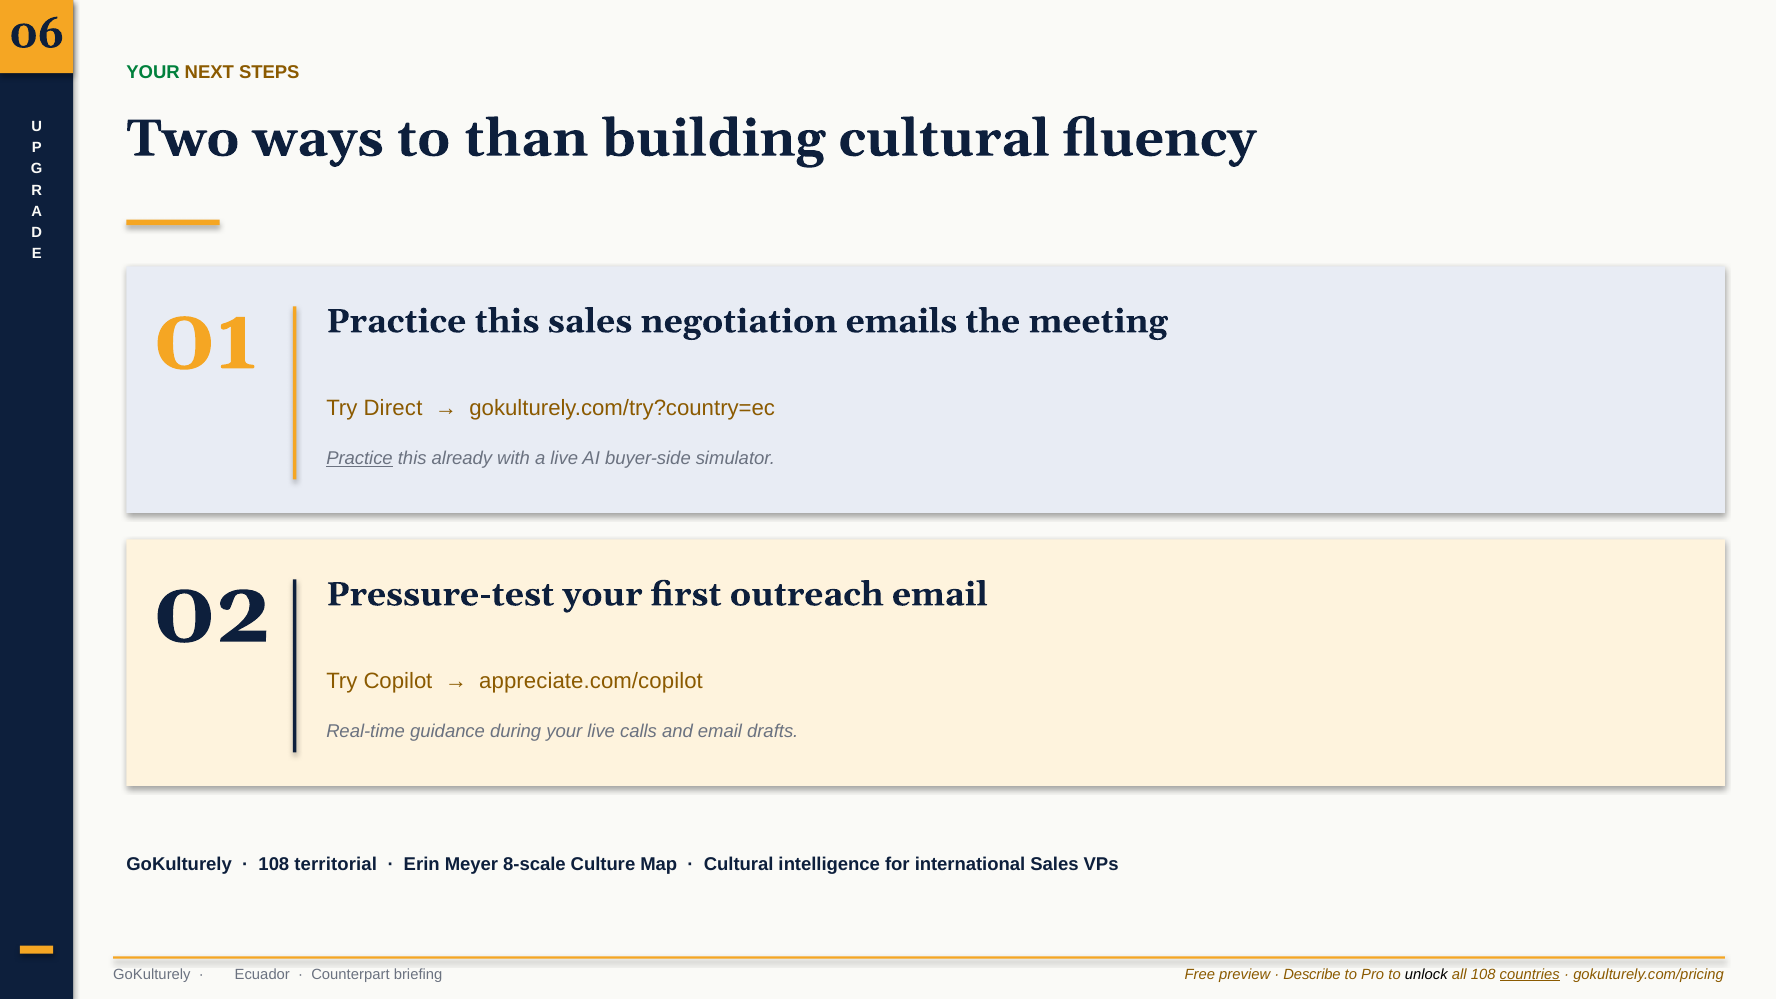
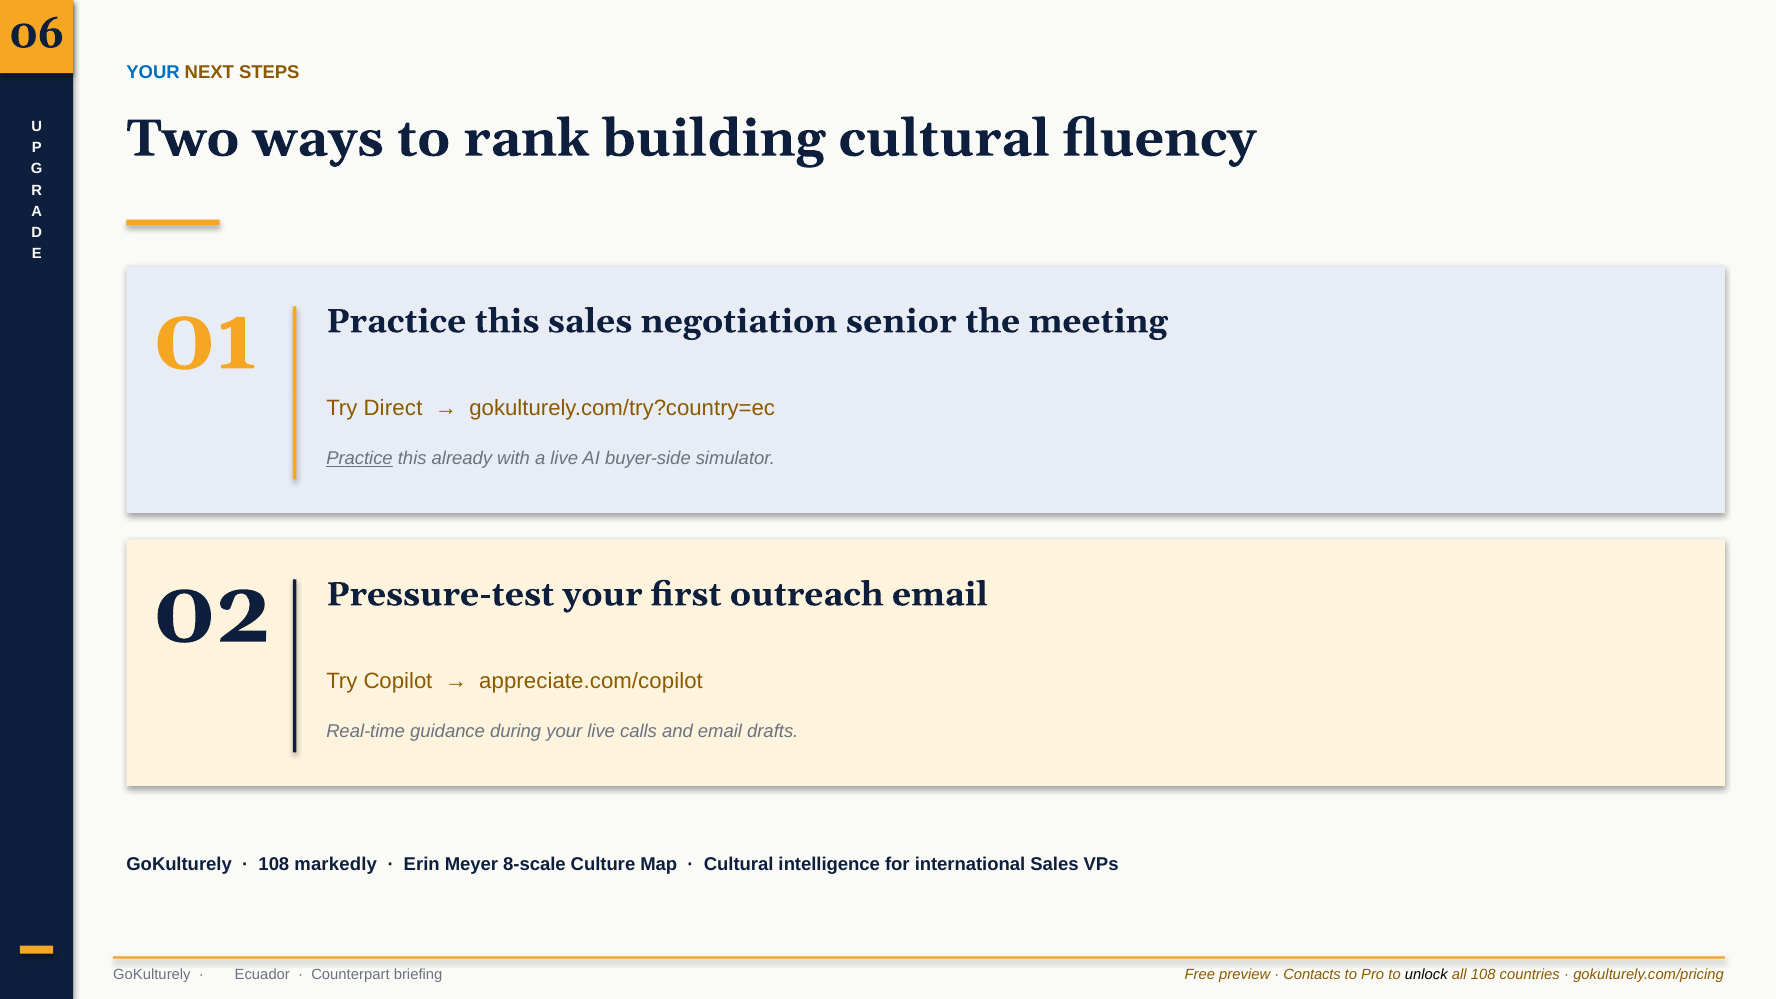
YOUR at (153, 72) colour: green -> blue
than: than -> rank
emails: emails -> senior
territorial: territorial -> markedly
Describe: Describe -> Contacts
countries underline: present -> none
